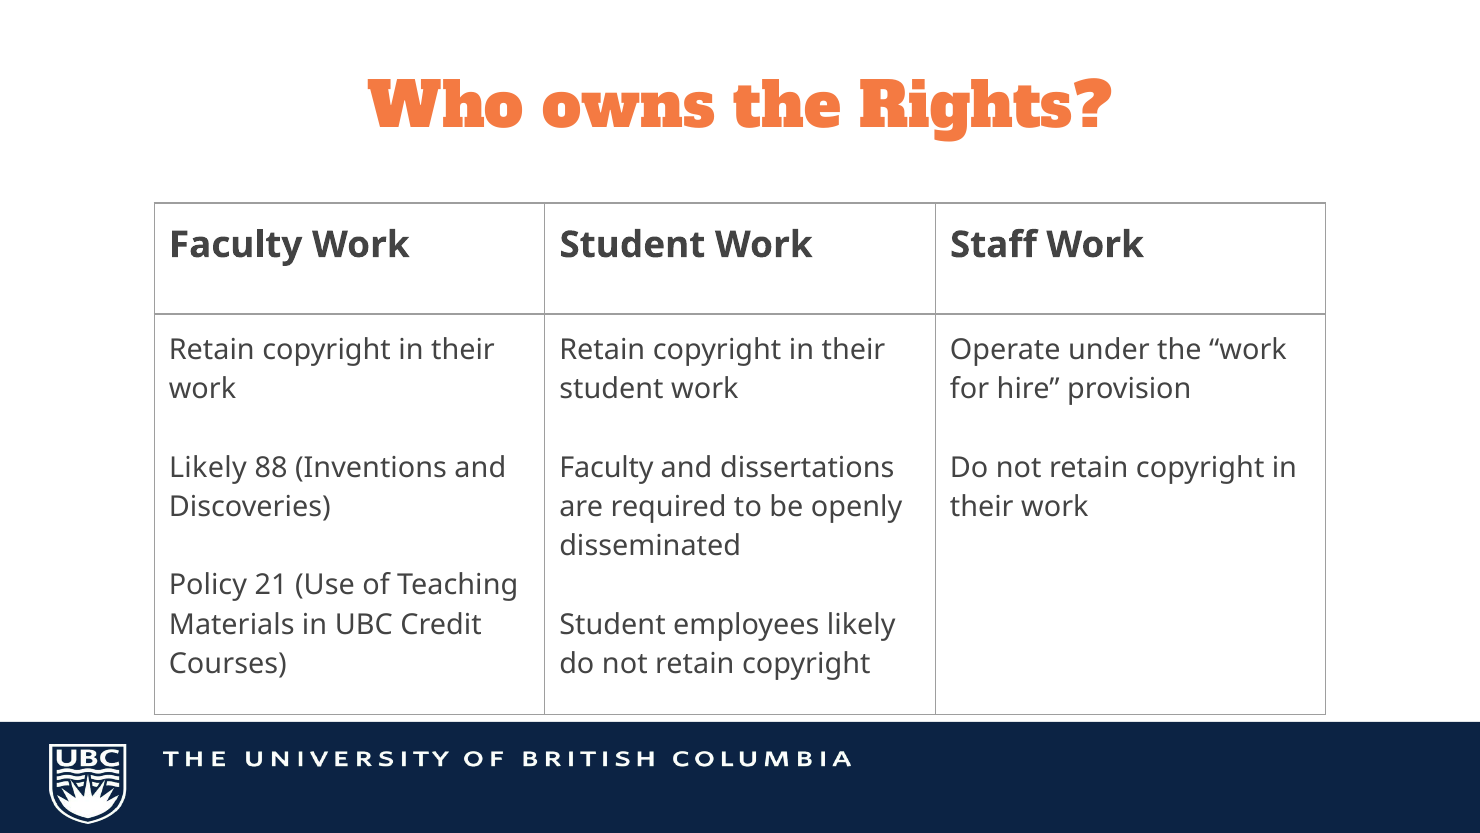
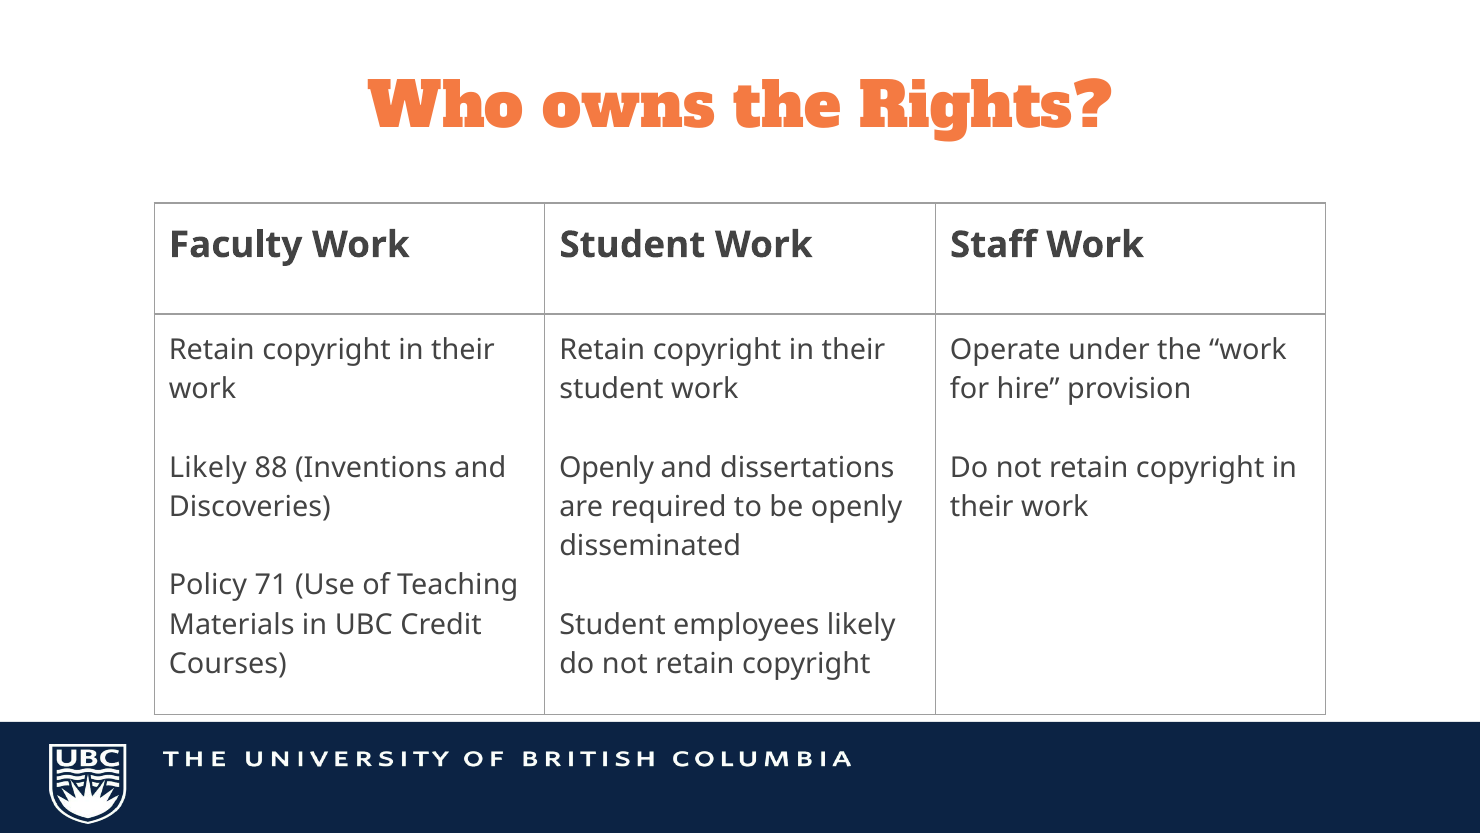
Faculty at (606, 467): Faculty -> Openly
21: 21 -> 71
